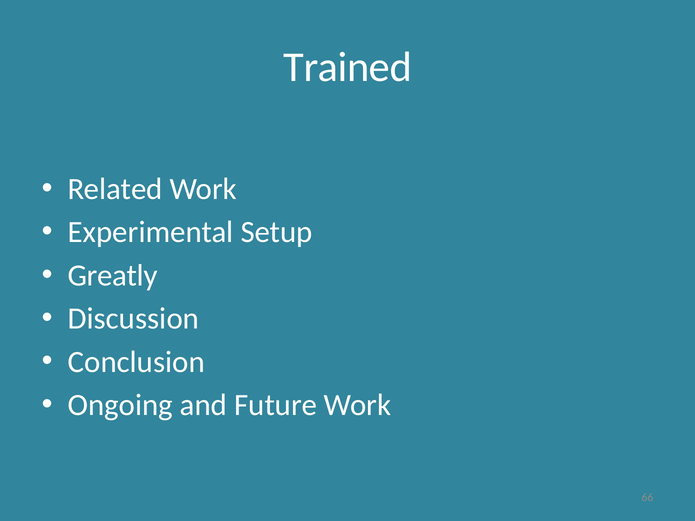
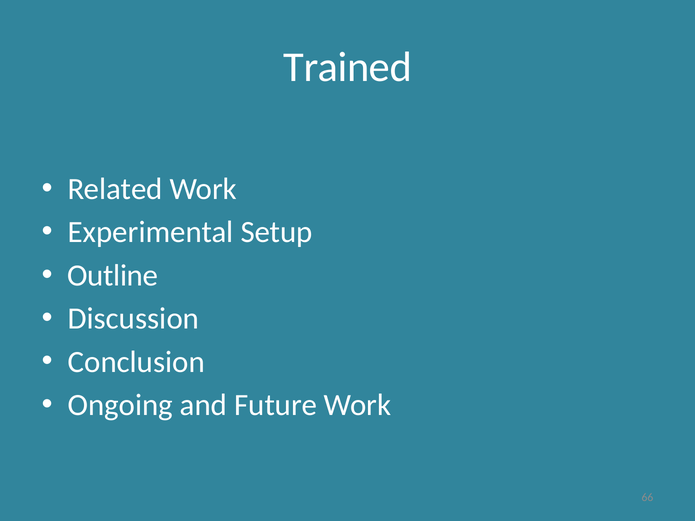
Greatly: Greatly -> Outline
